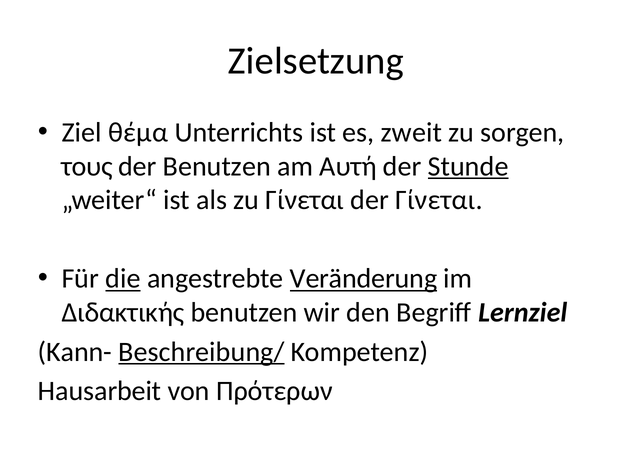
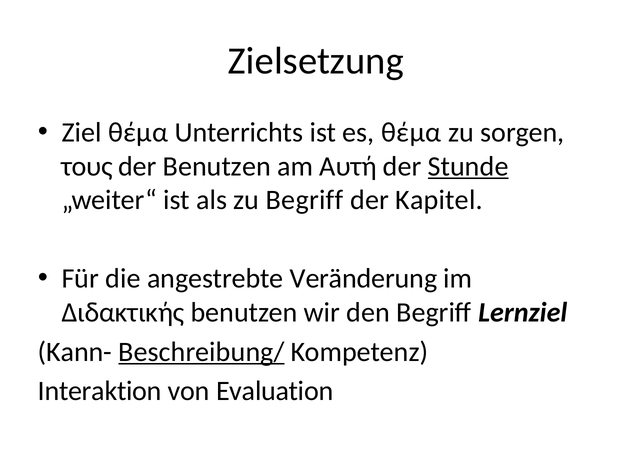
es zweit: zweit -> θέμα
zu Γίνεται: Γίνεται -> Begriff
der Γίνεται: Γίνεται -> Kapitel
die underline: present -> none
Veränderung underline: present -> none
Hausarbeit: Hausarbeit -> Interaktion
Πρότερων: Πρότερων -> Evaluation
